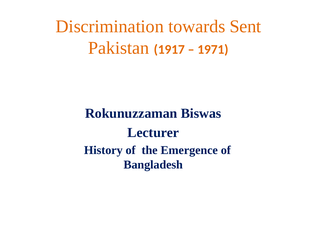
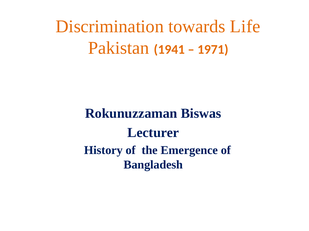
Sent: Sent -> Life
1917: 1917 -> 1941
